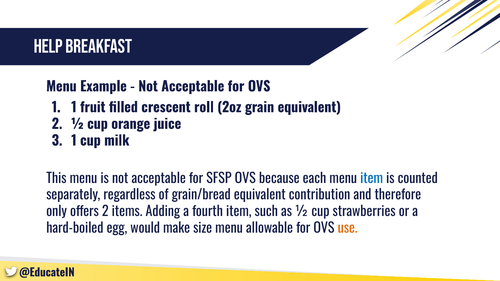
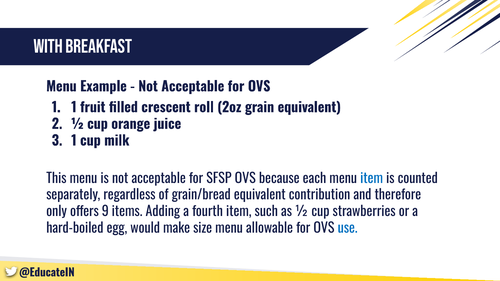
Help: Help -> With
offers 2: 2 -> 9
use colour: orange -> blue
